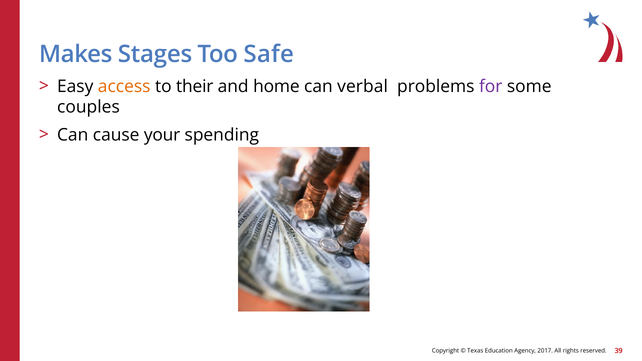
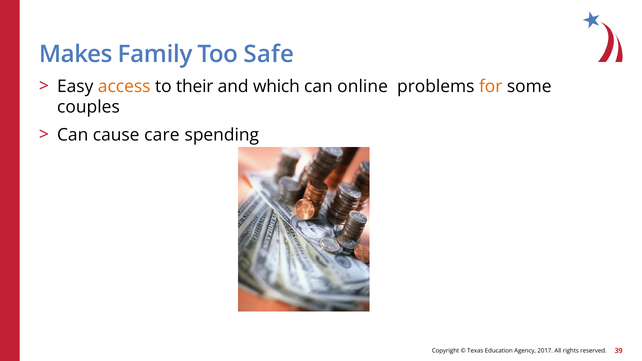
Stages: Stages -> Family
home: home -> which
verbal: verbal -> online
for colour: purple -> orange
your: your -> care
